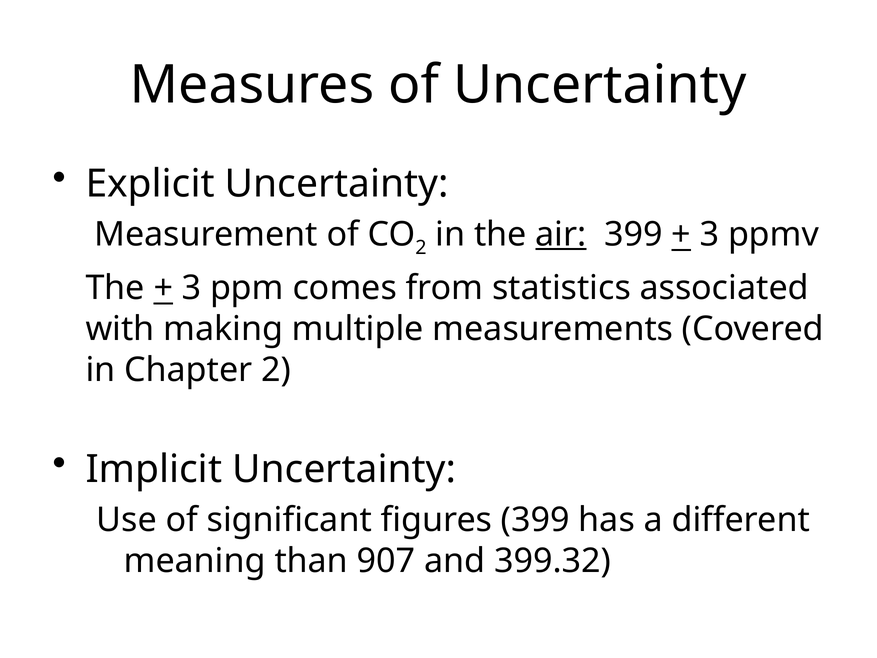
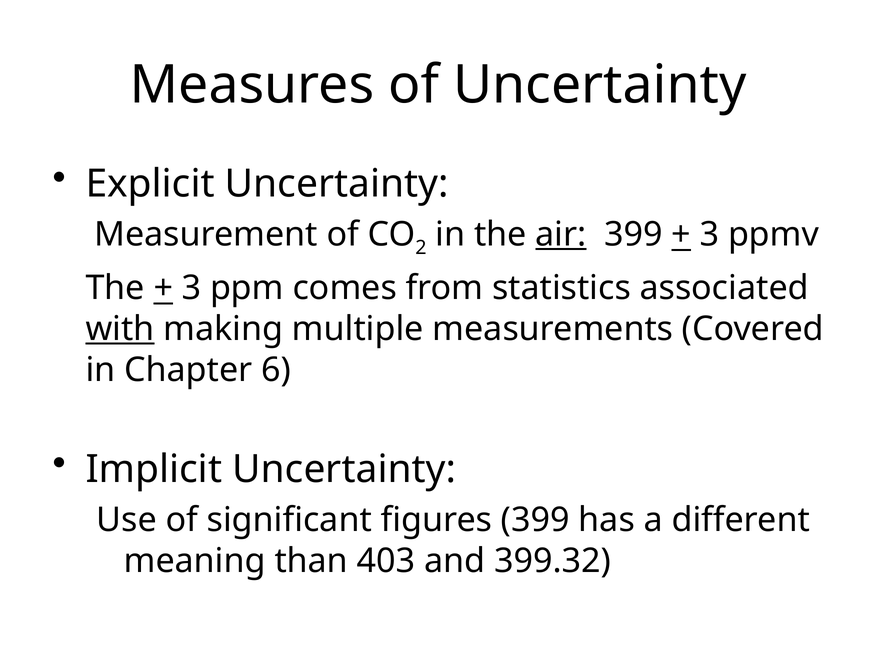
with underline: none -> present
Chapter 2: 2 -> 6
907: 907 -> 403
